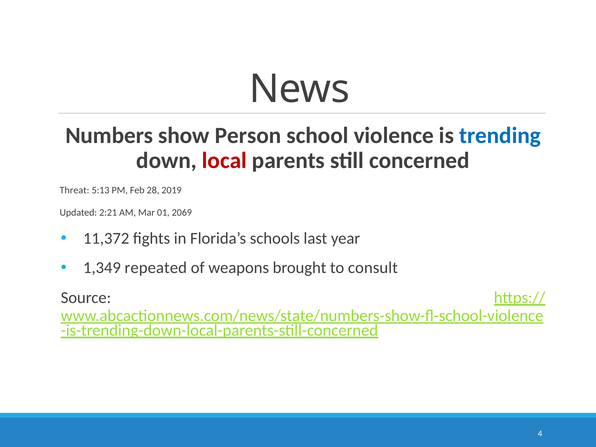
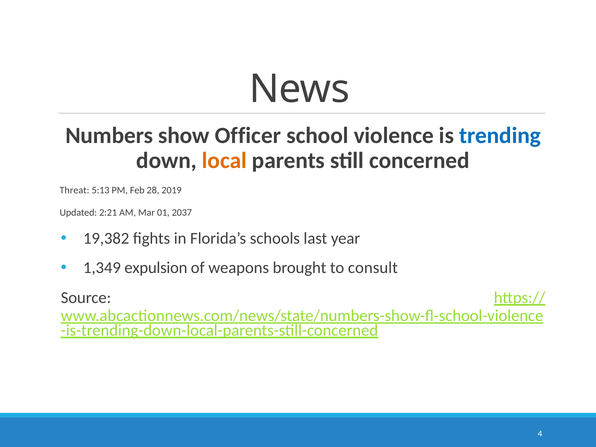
Person: Person -> Officer
local colour: red -> orange
2069: 2069 -> 2037
11,372: 11,372 -> 19,382
repeated: repeated -> expulsion
